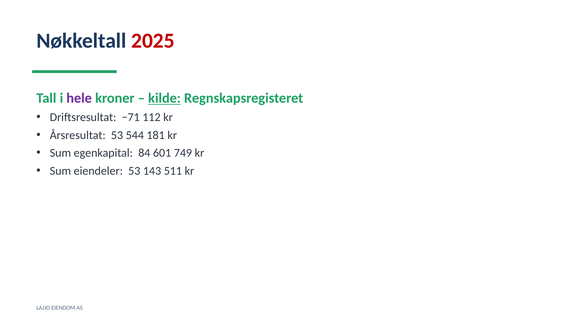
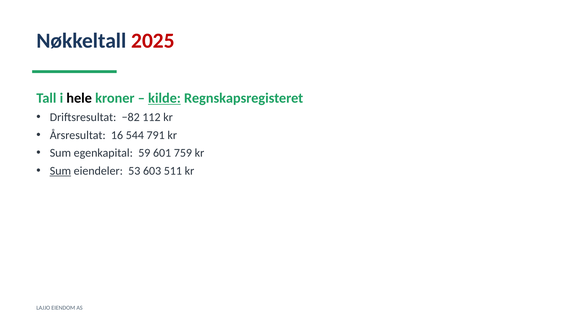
hele colour: purple -> black
−71: −71 -> −82
Årsresultat 53: 53 -> 16
181: 181 -> 791
84: 84 -> 59
749: 749 -> 759
Sum at (60, 171) underline: none -> present
143: 143 -> 603
